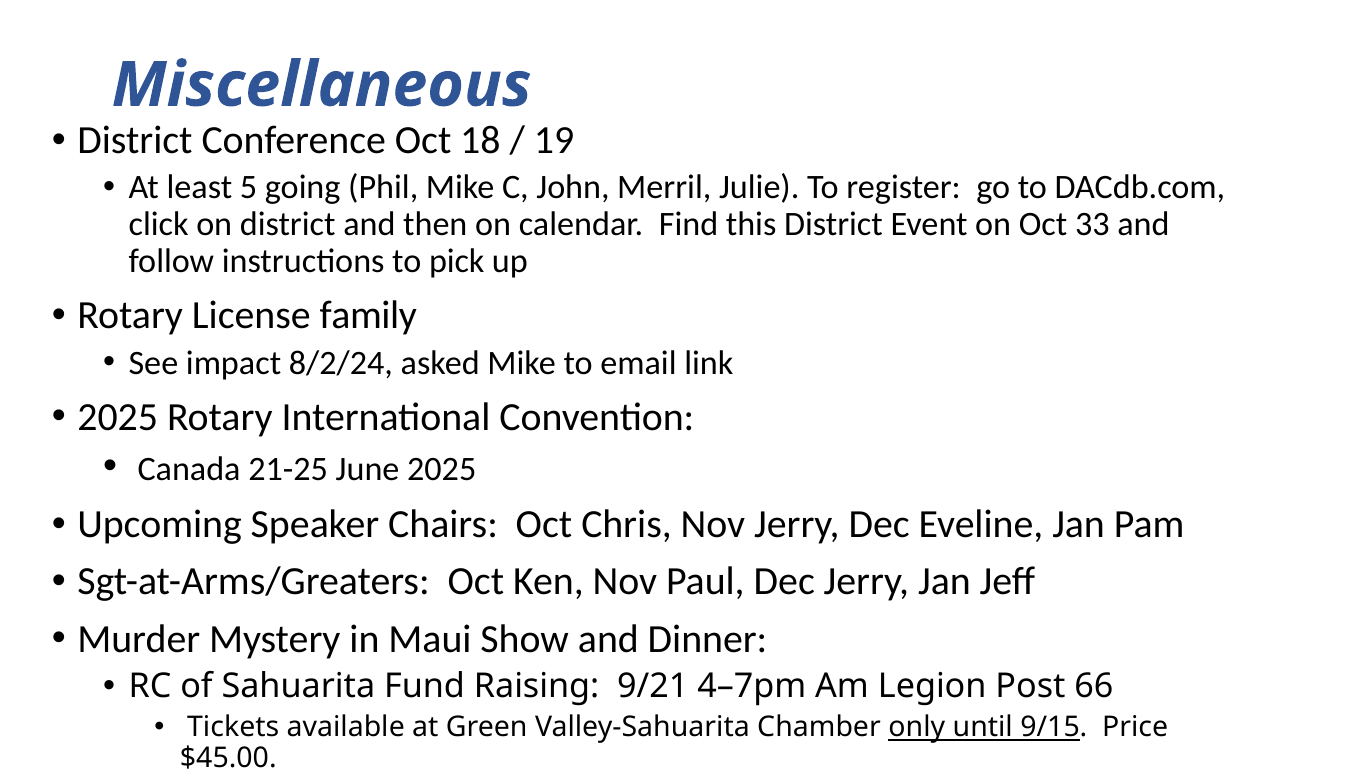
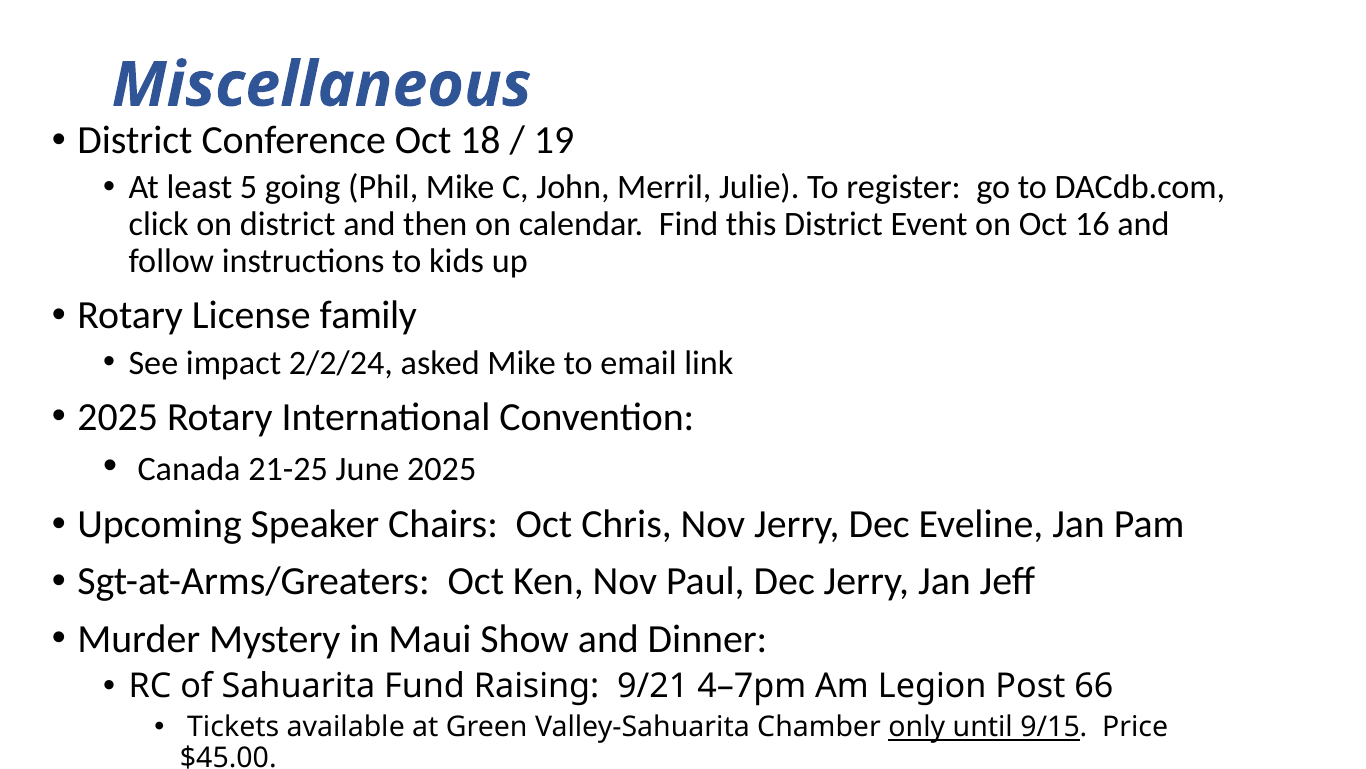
33: 33 -> 16
pick: pick -> kids
8/2/24: 8/2/24 -> 2/2/24
